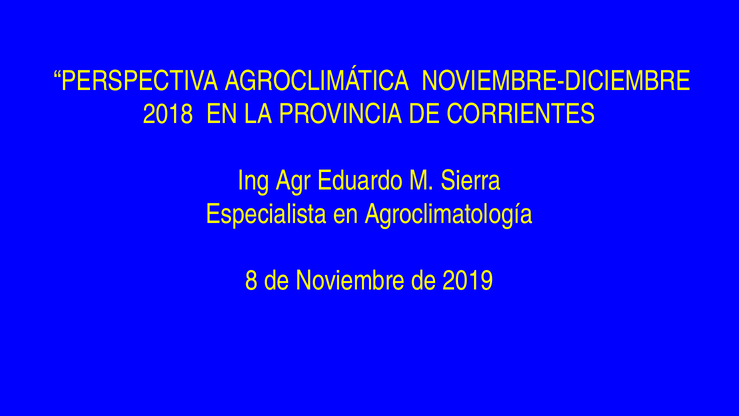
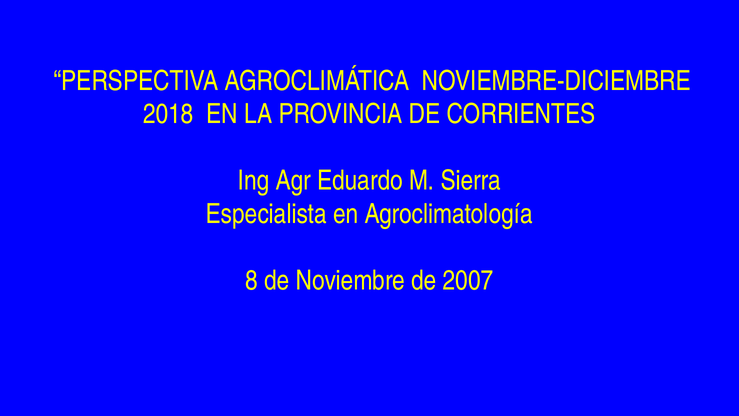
2019: 2019 -> 2007
